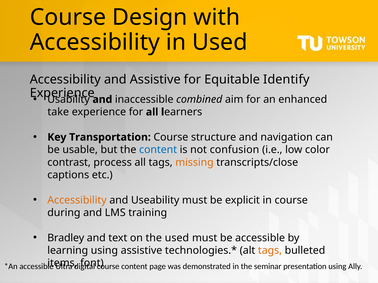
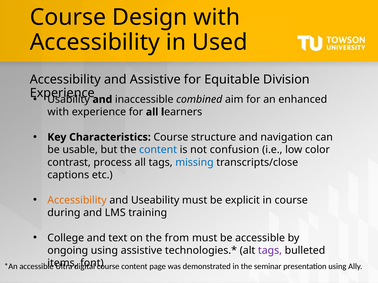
Identify: Identify -> Division
take at (58, 112): take -> with
Transportation: Transportation -> Characteristics
missing colour: orange -> blue
Bradley: Bradley -> College
the used: used -> from
learning: learning -> ongoing
tags at (270, 251) colour: orange -> purple
